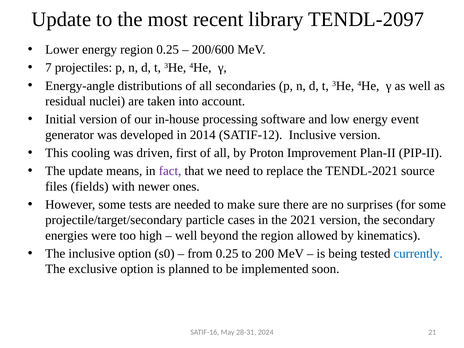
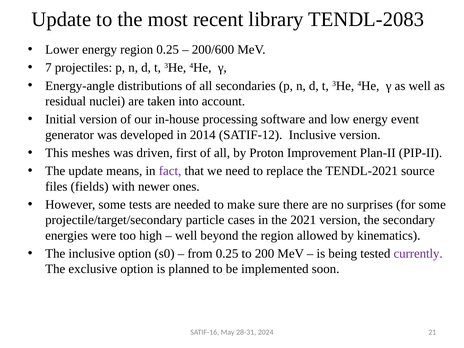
TENDL-2097: TENDL-2097 -> TENDL-2083
cooling: cooling -> meshes
currently colour: blue -> purple
